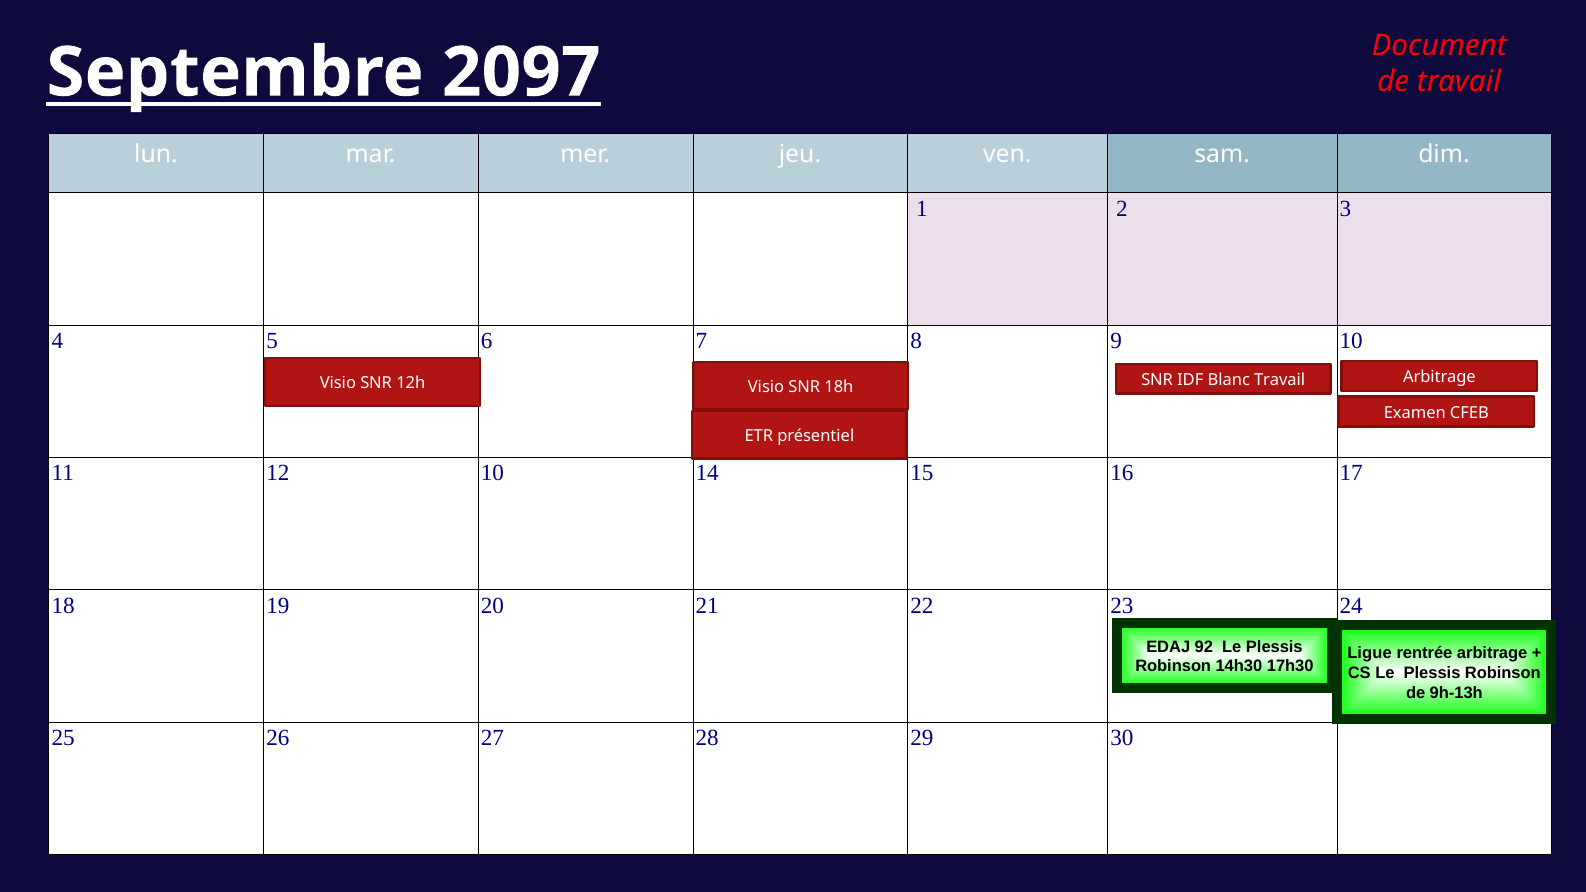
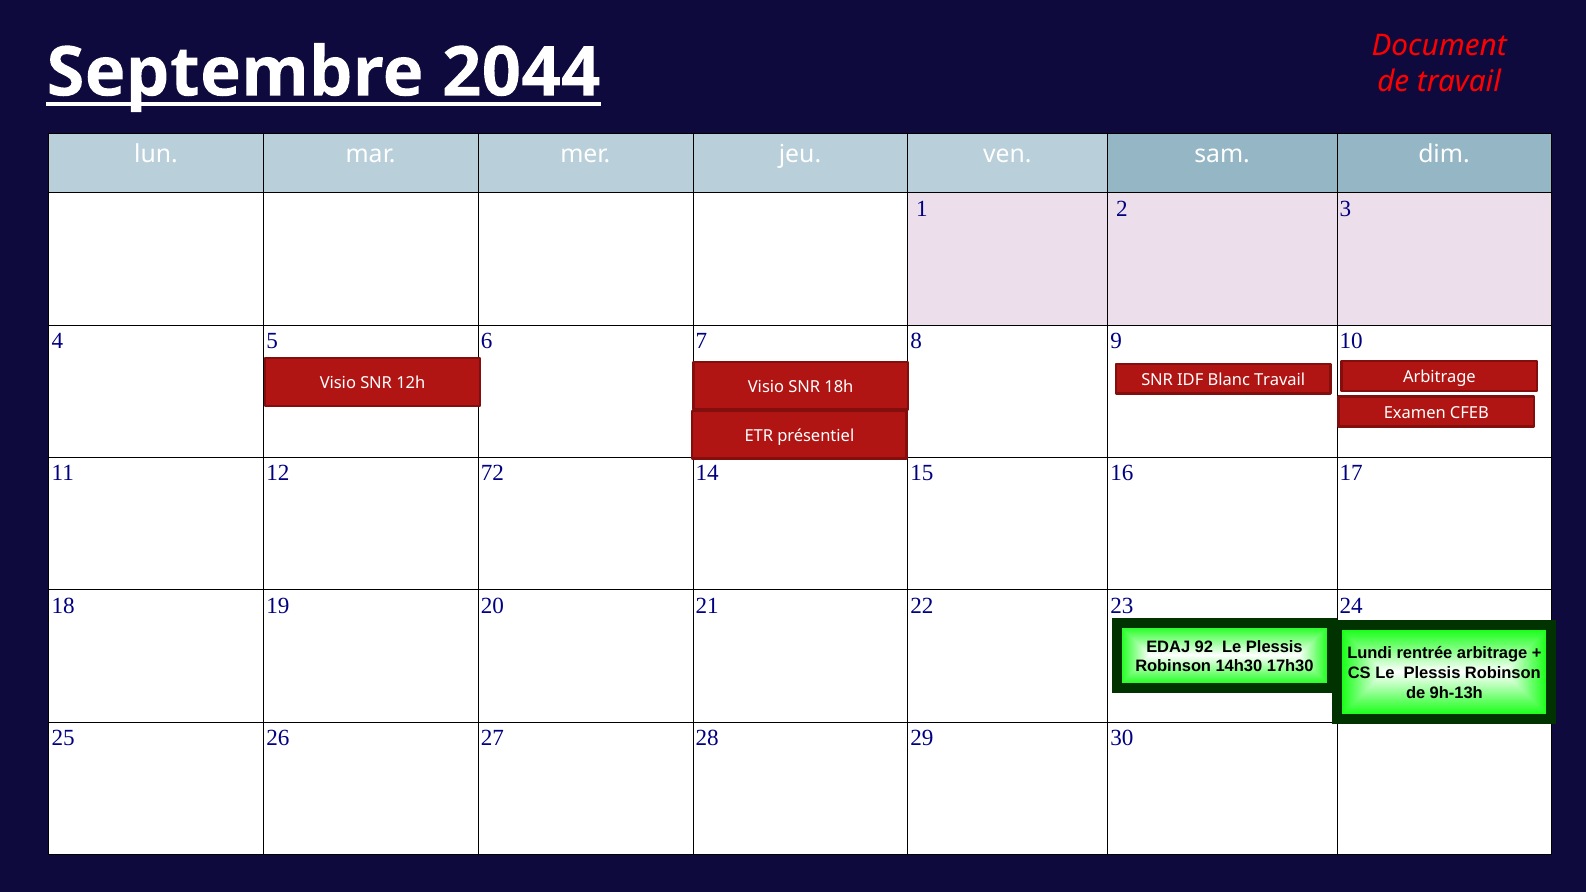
2097: 2097 -> 2044
12 10: 10 -> 72
Ligue: Ligue -> Lundi
